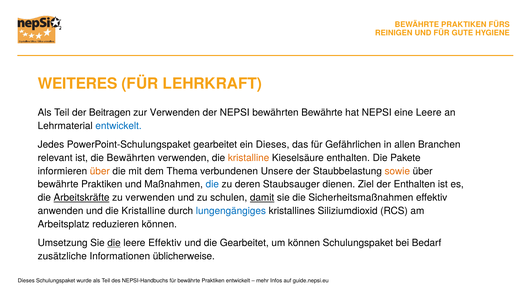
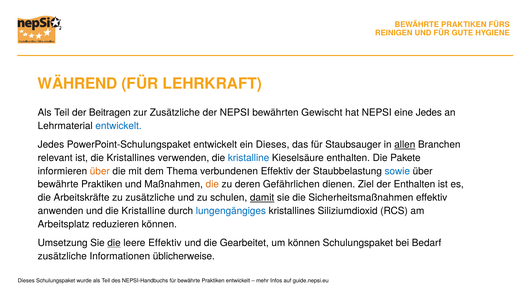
WEITERES: WEITERES -> WÄHREND
zur Verwenden: Verwenden -> Zusätzliche
bewährten Bewährte: Bewährte -> Gewischt
eine Leere: Leere -> Jedes
PowerPoint-Schulungspaket gearbeitet: gearbeitet -> entwickelt
Gefährlichen: Gefährlichen -> Staubsauger
allen underline: none -> present
die Bewährten: Bewährten -> Kristallines
kristalline at (249, 158) colour: orange -> blue
verbundenen Unsere: Unsere -> Effektiv
sowie colour: orange -> blue
die at (212, 184) colour: blue -> orange
Staubsauger: Staubsauger -> Gefährlichen
Arbeitskräfte underline: present -> none
zu verwenden: verwenden -> zusätzliche
